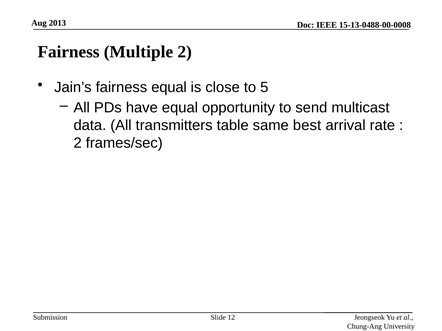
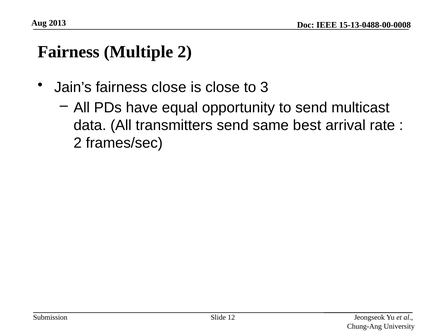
fairness equal: equal -> close
5: 5 -> 3
transmitters table: table -> send
